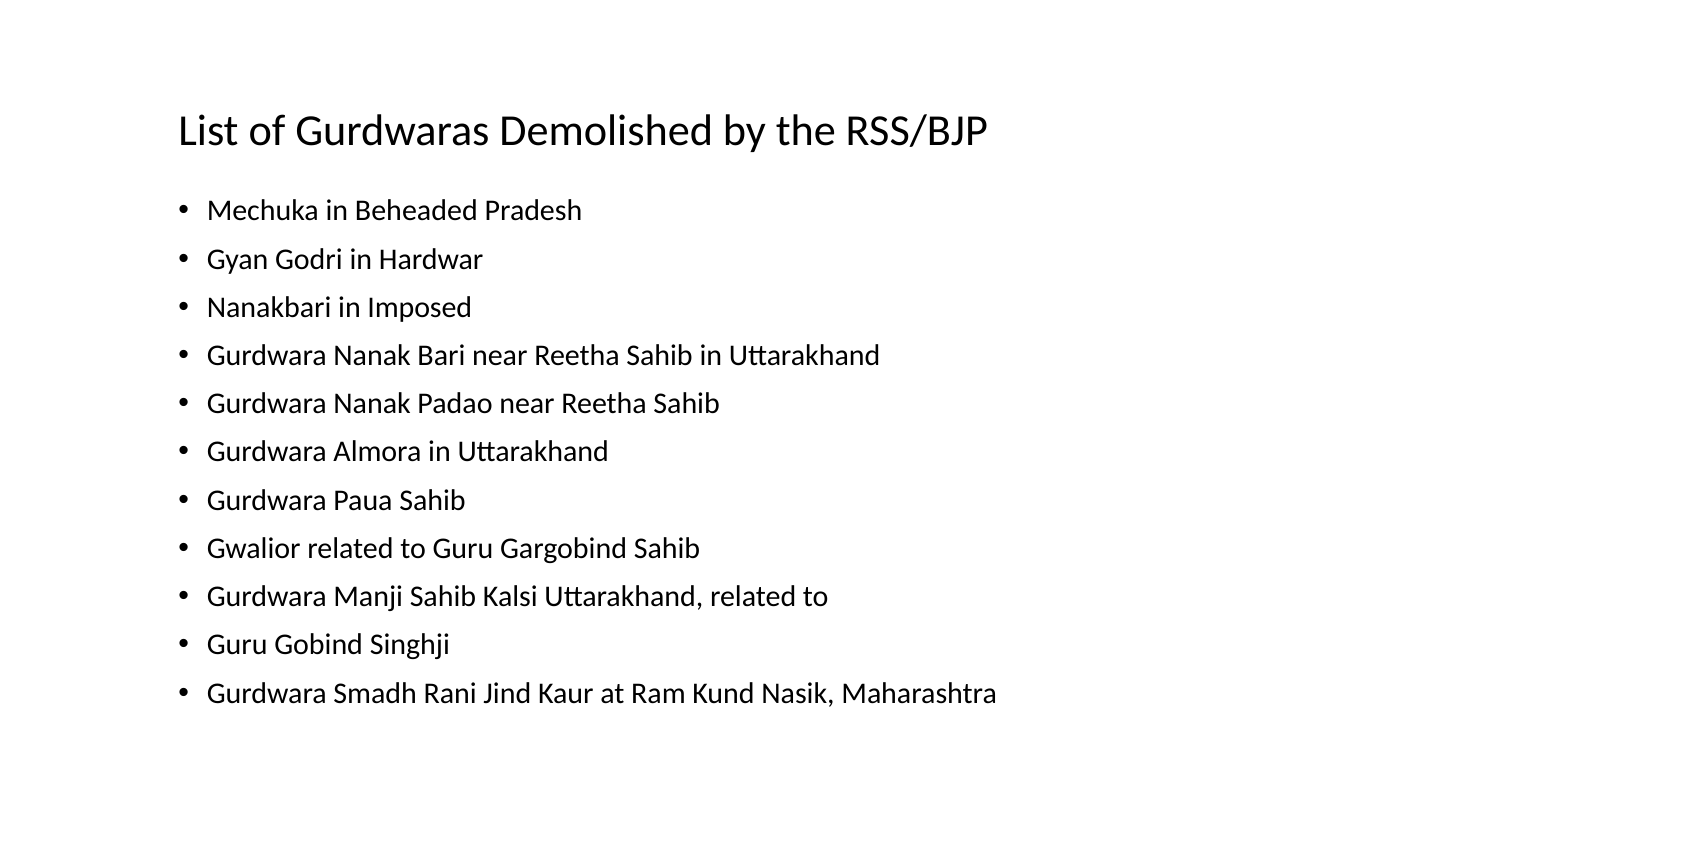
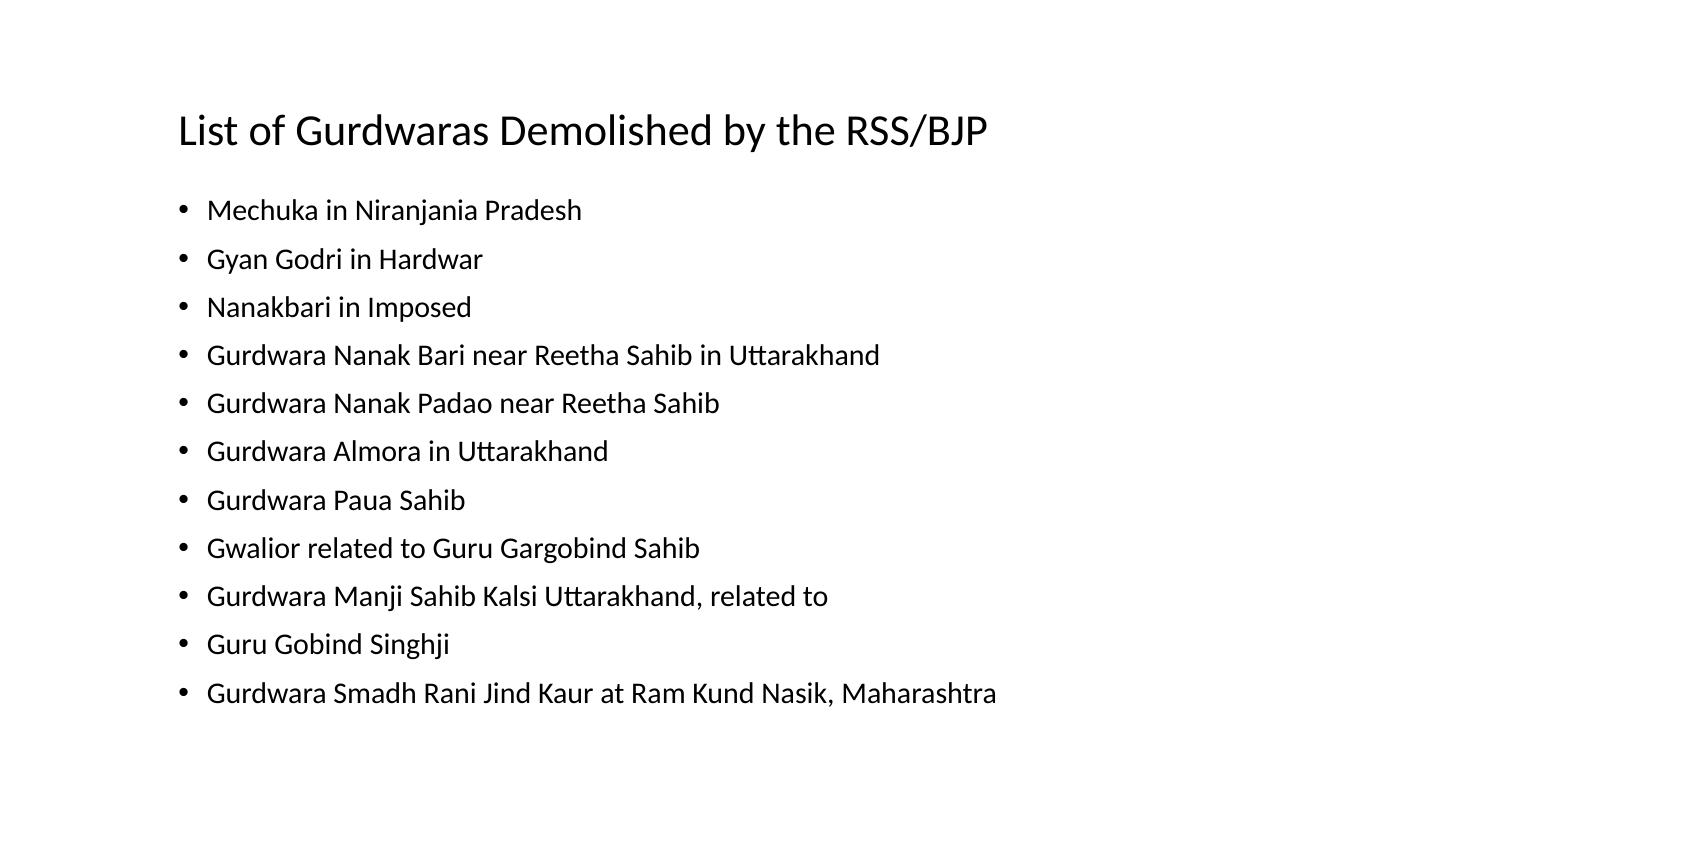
Beheaded: Beheaded -> Niranjania
